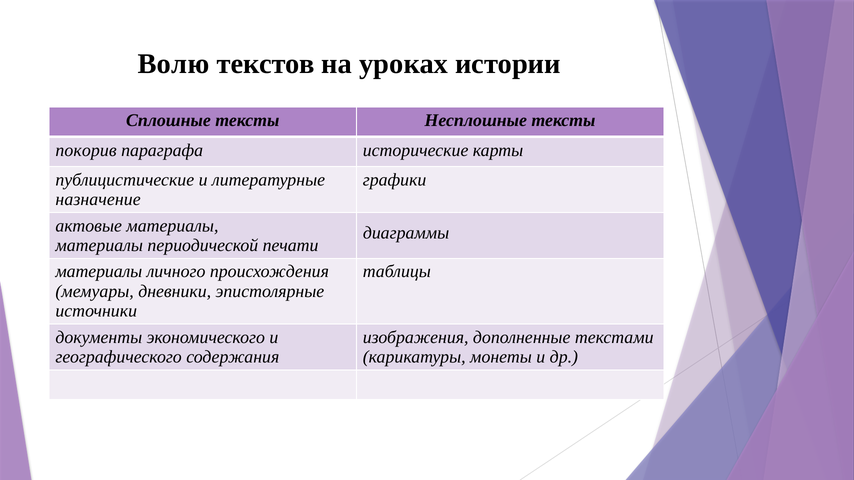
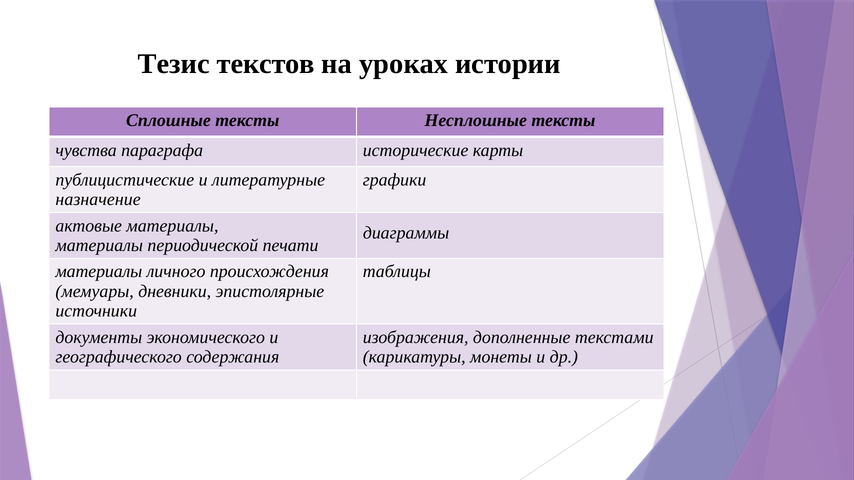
Волю: Волю -> Тезис
покорив: покорив -> чувства
